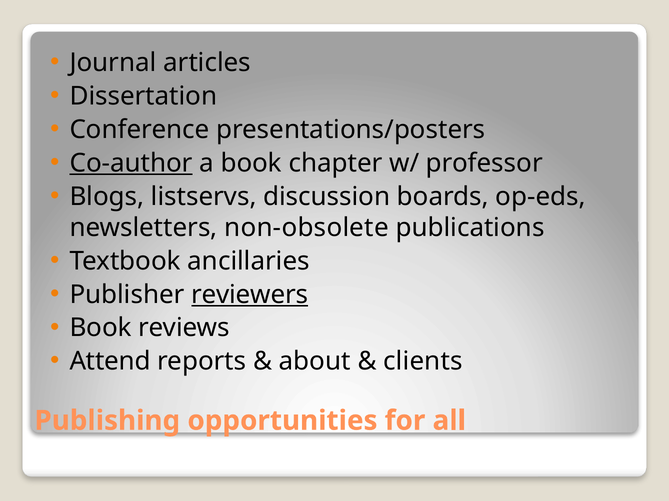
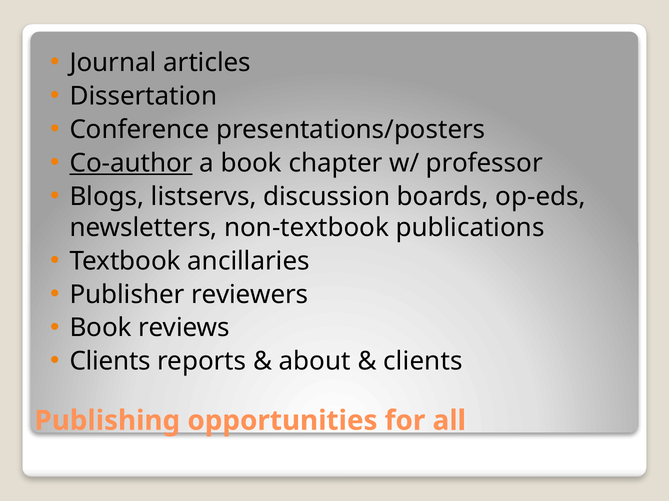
non-obsolete: non-obsolete -> non-textbook
reviewers underline: present -> none
Attend at (110, 362): Attend -> Clients
